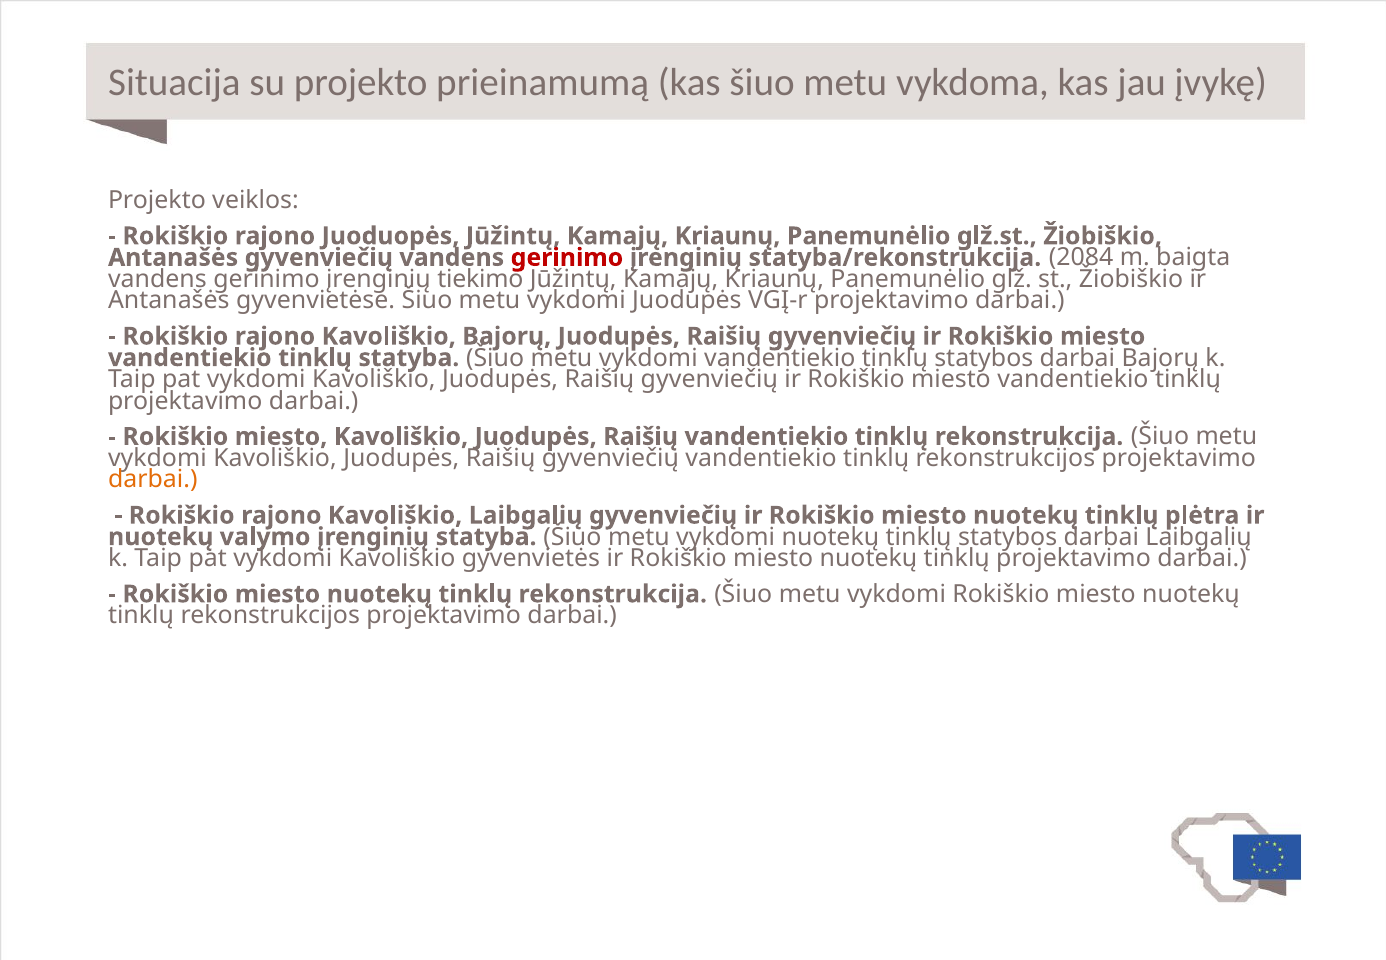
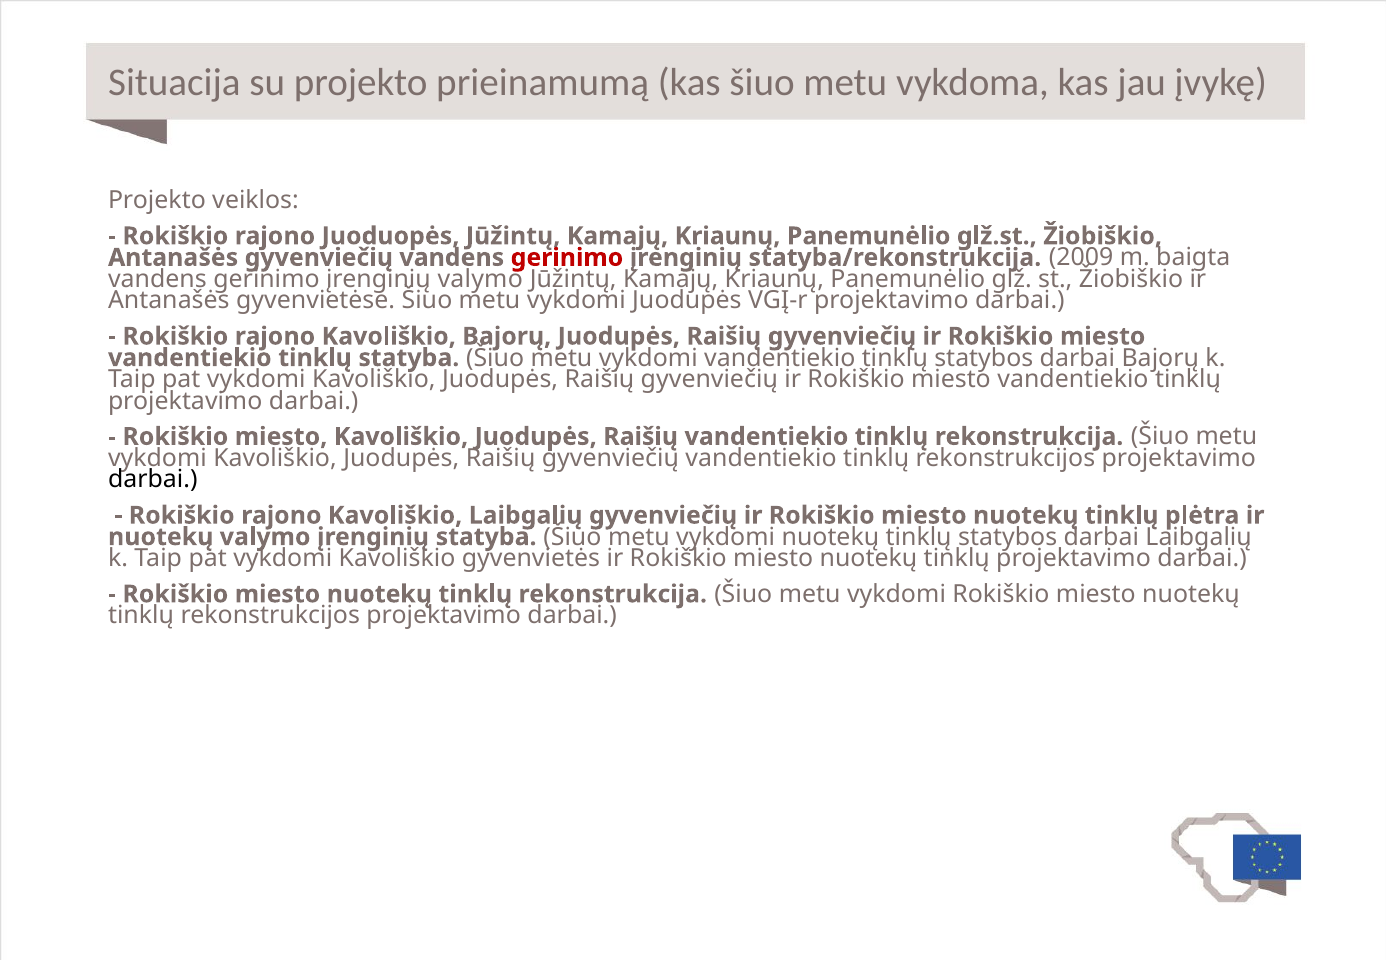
2084: 2084 -> 2009
įrenginių tiekimo: tiekimo -> valymo
darbai at (153, 479) colour: orange -> black
